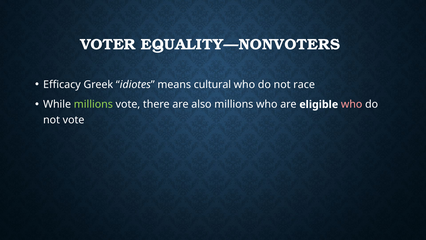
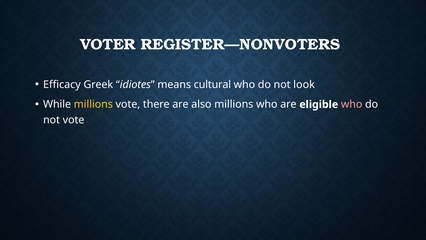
EQUALITY—NONVOTERS: EQUALITY—NONVOTERS -> REGISTER—NONVOTERS
race: race -> look
millions at (93, 104) colour: light green -> yellow
